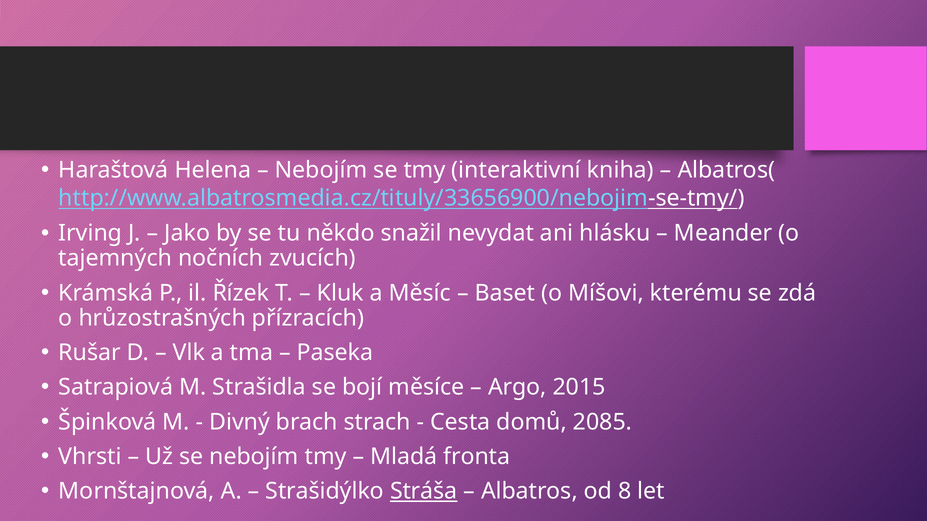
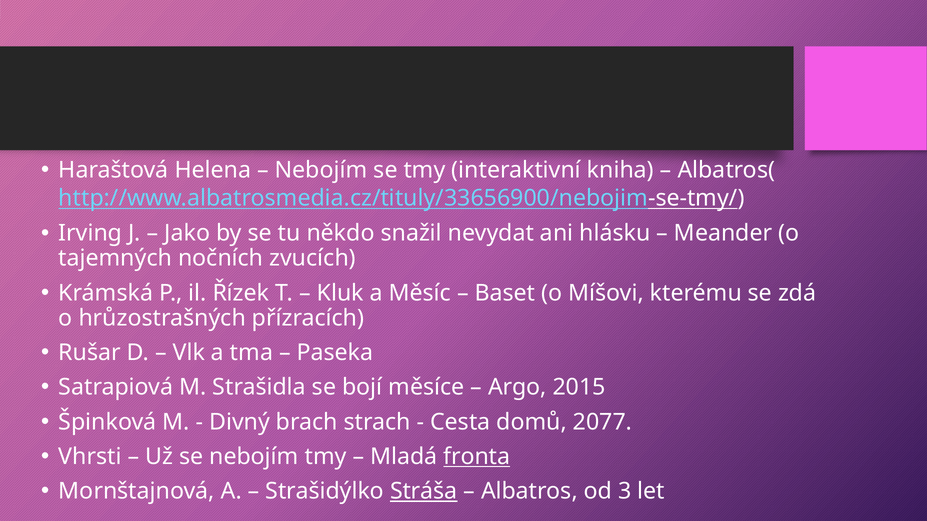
2085: 2085 -> 2077
fronta underline: none -> present
8: 8 -> 3
